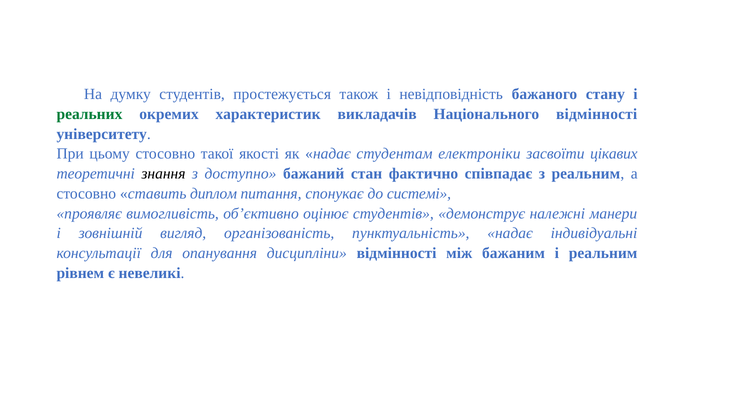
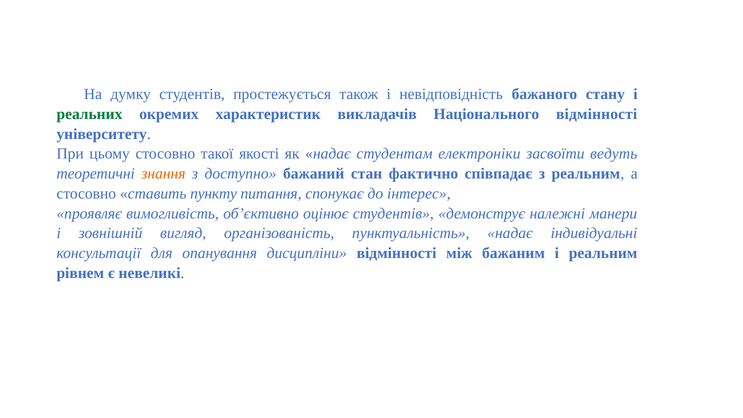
цікавих: цікавих -> ведуть
знання colour: black -> orange
диплом: диплом -> пункту
системі: системі -> інтерес
